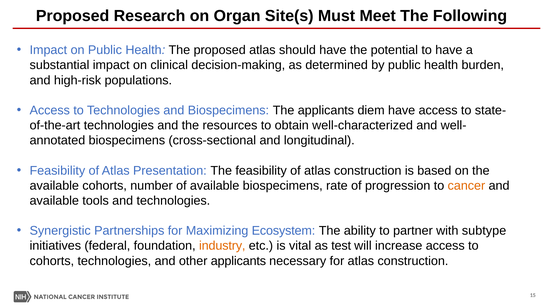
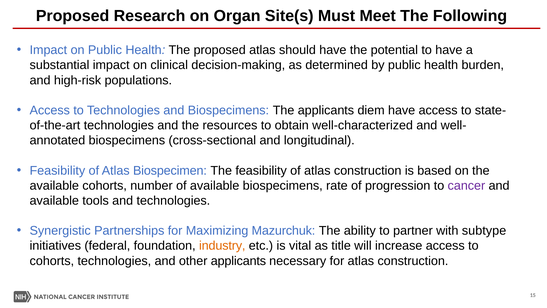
Presentation: Presentation -> Biospecimen
cancer colour: orange -> purple
Ecosystem: Ecosystem -> Mazurchuk
test: test -> title
